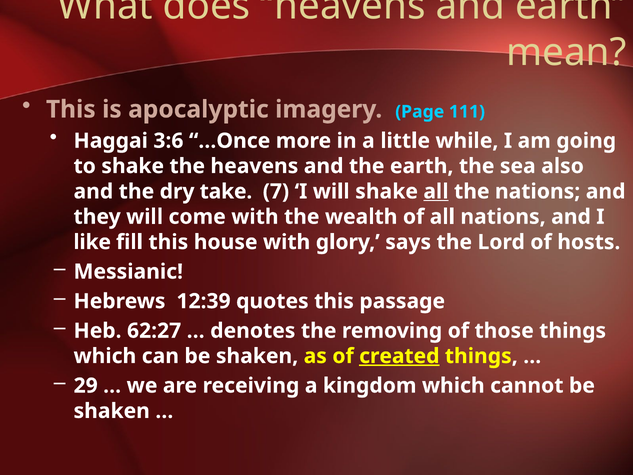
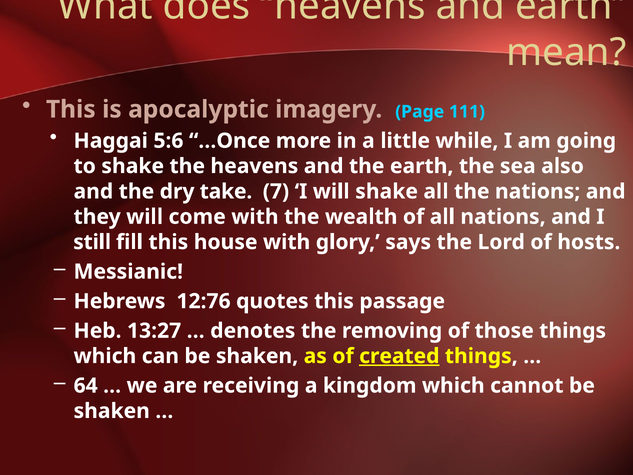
3:6: 3:6 -> 5:6
all at (436, 191) underline: present -> none
like: like -> still
12:39: 12:39 -> 12:76
62:27: 62:27 -> 13:27
29: 29 -> 64
